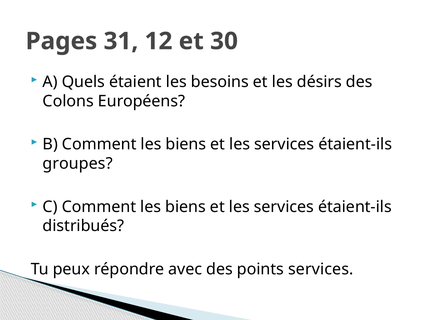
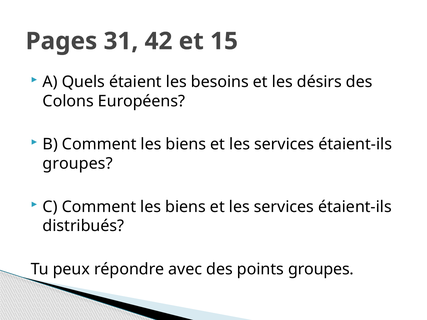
12: 12 -> 42
30: 30 -> 15
points services: services -> groupes
